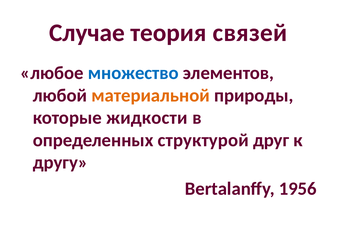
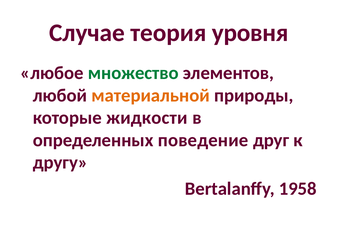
связей: связей -> уровня
множество colour: blue -> green
структурой: структурой -> поведение
1956: 1956 -> 1958
